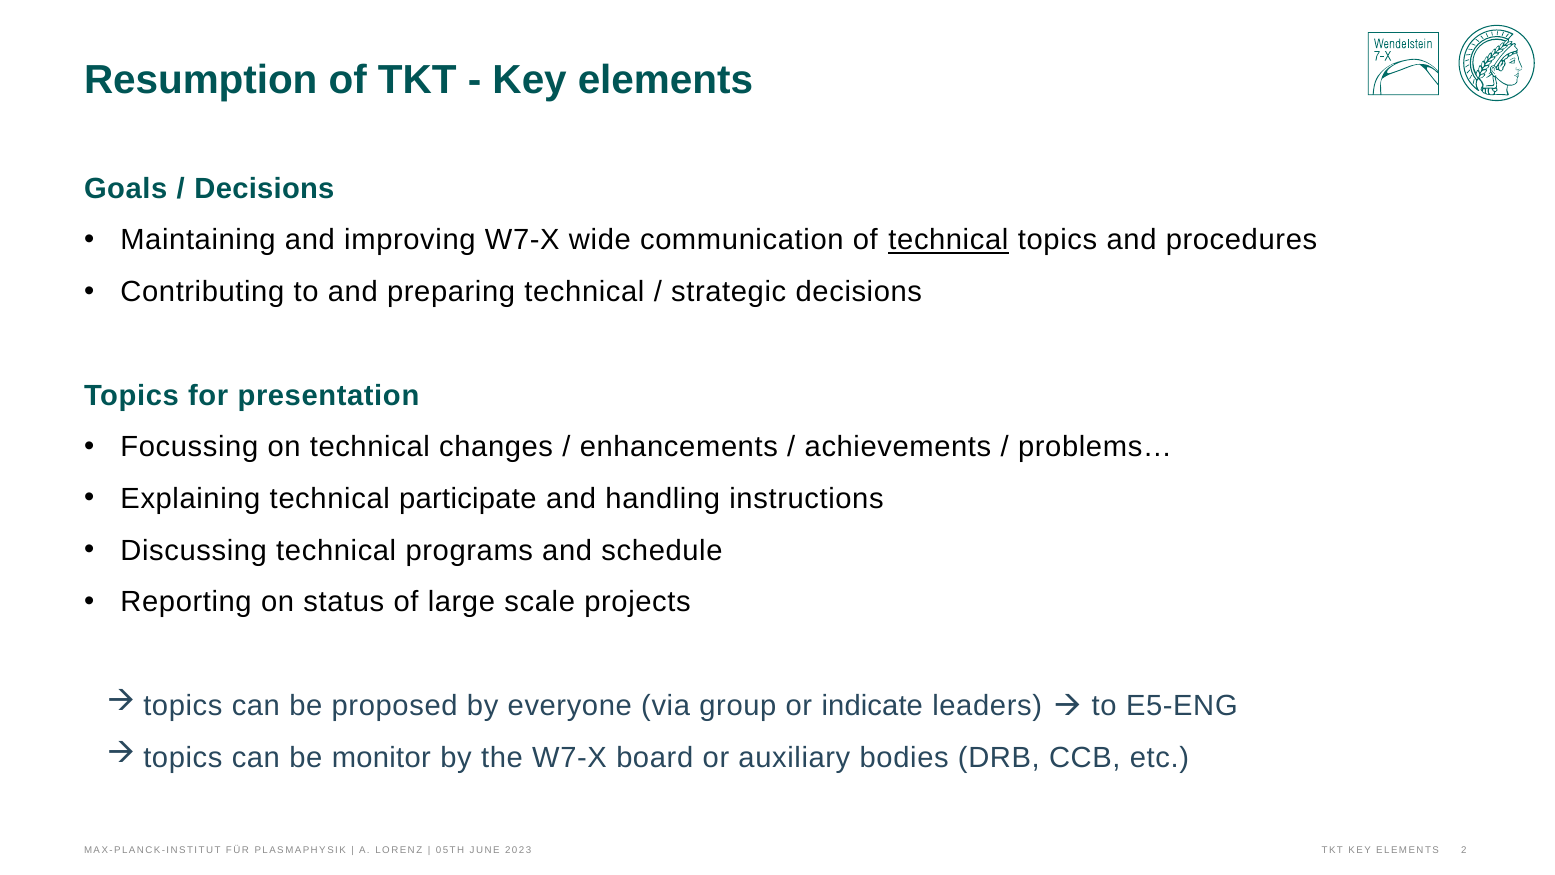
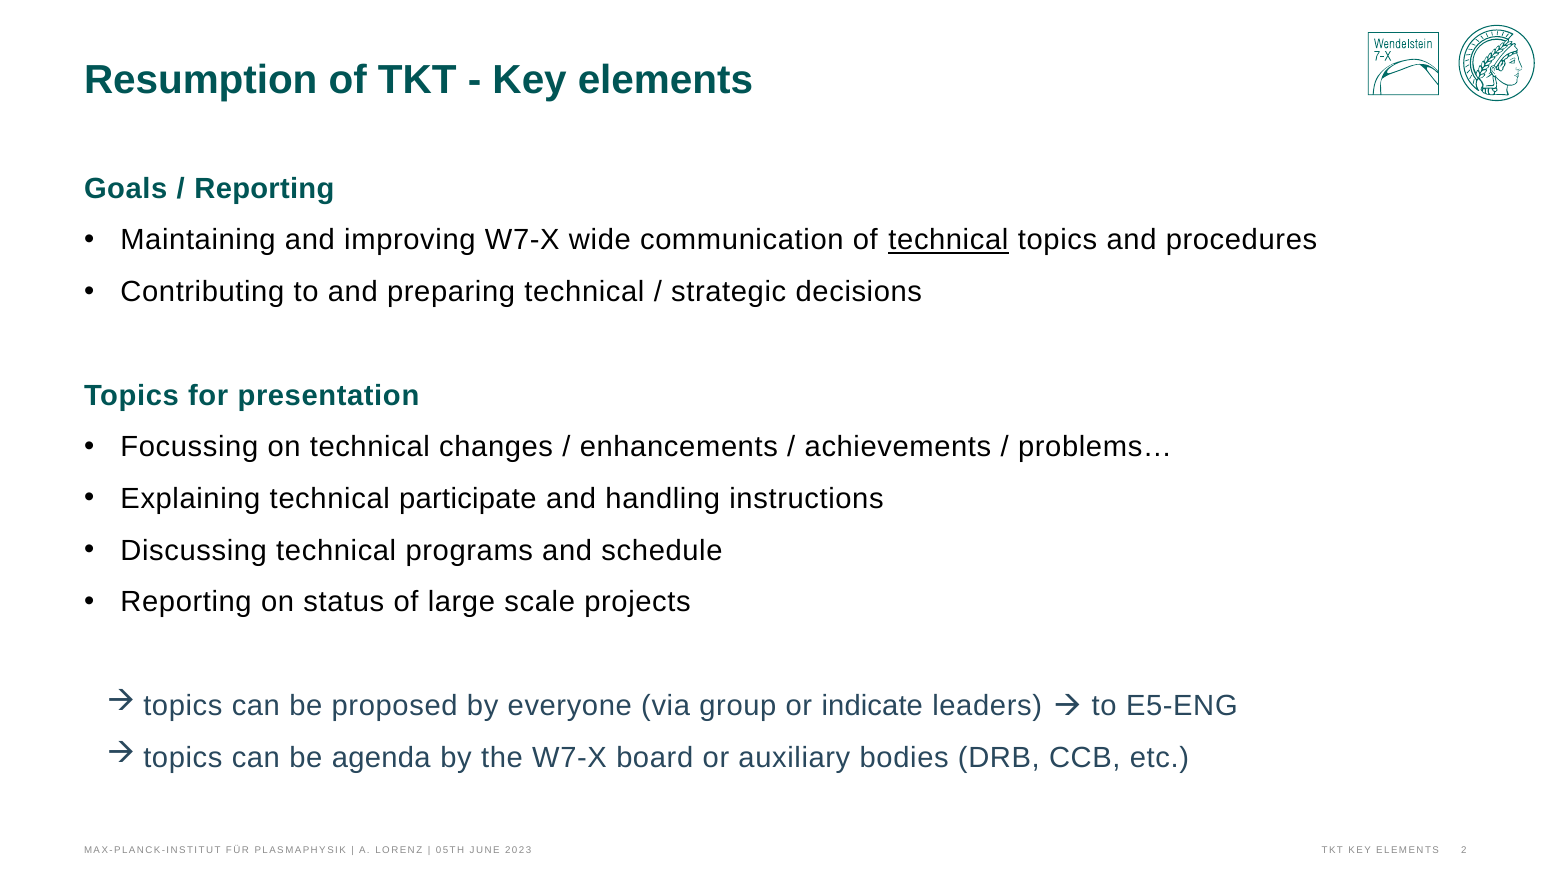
Decisions at (264, 188): Decisions -> Reporting
monitor: monitor -> agenda
